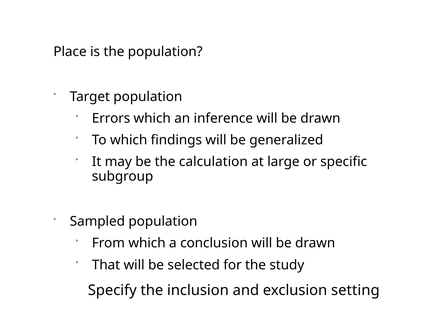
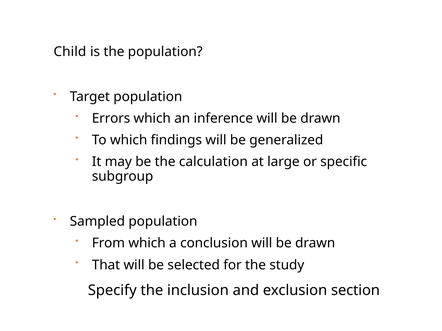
Place: Place -> Child
setting: setting -> section
